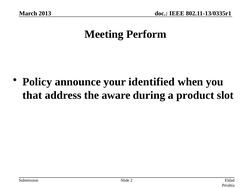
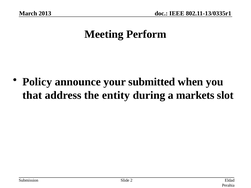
identified: identified -> submitted
aware: aware -> entity
product: product -> markets
